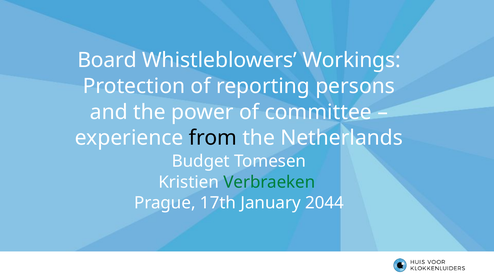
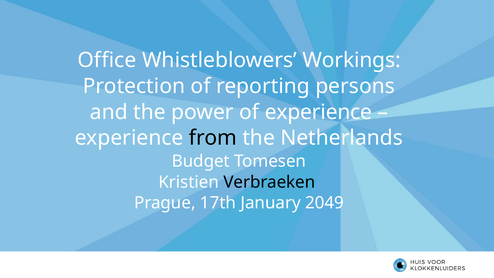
Board: Board -> Office
of committee: committee -> experience
Verbraeken colour: green -> black
2044: 2044 -> 2049
